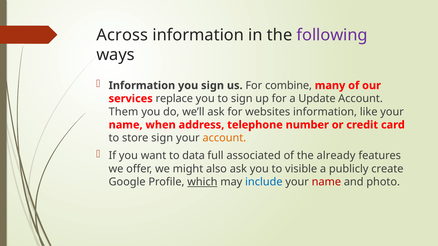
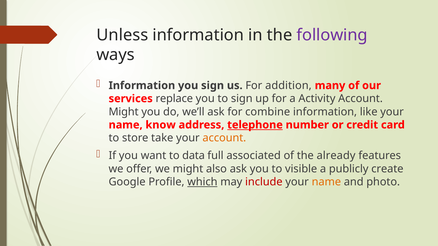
Across: Across -> Unless
combine: combine -> addition
Update: Update -> Activity
Them at (124, 112): Them -> Might
websites: websites -> combine
when: when -> know
telephone underline: none -> present
store sign: sign -> take
include colour: blue -> red
name at (326, 182) colour: red -> orange
